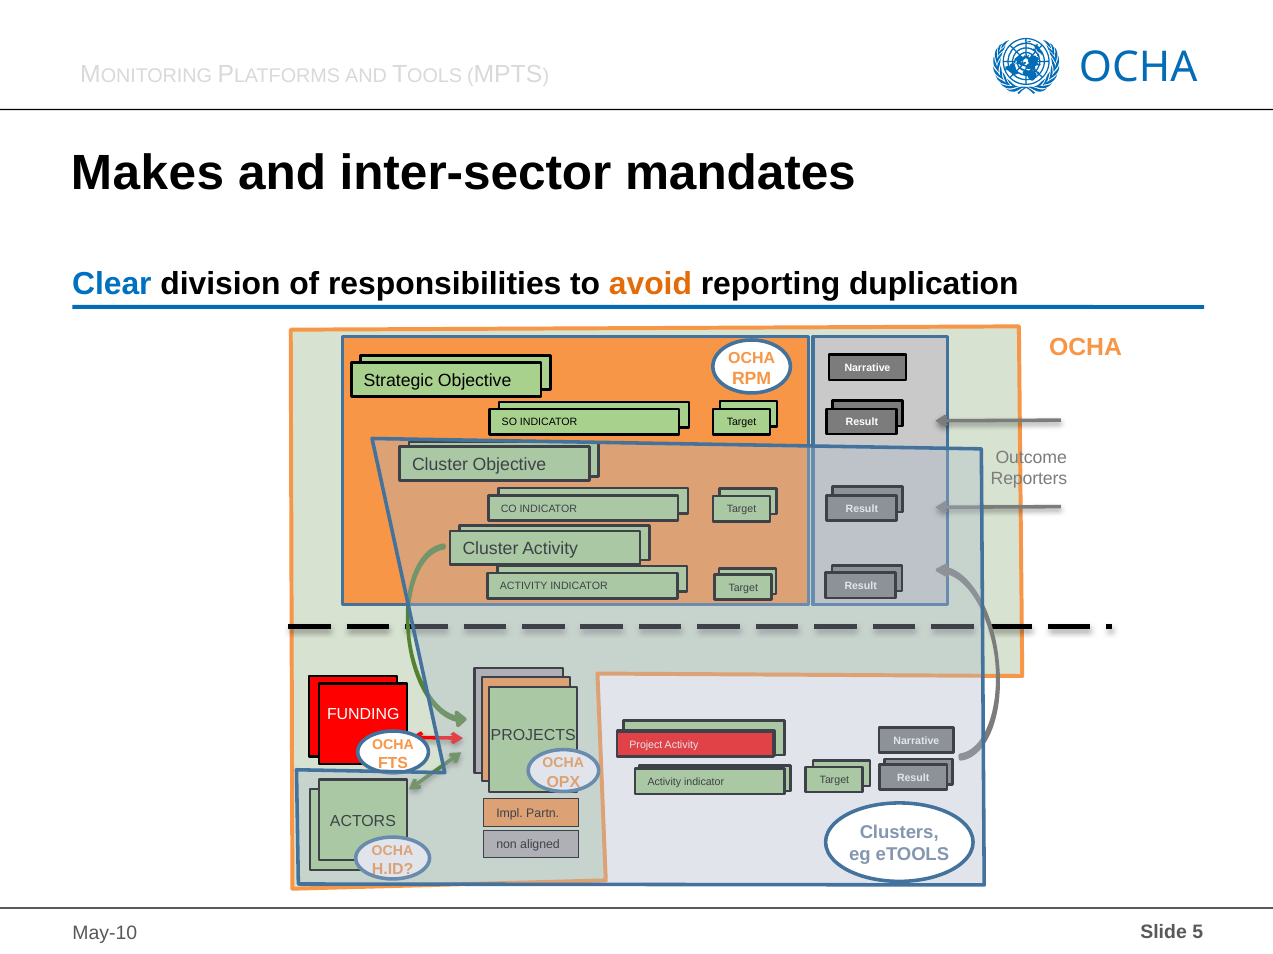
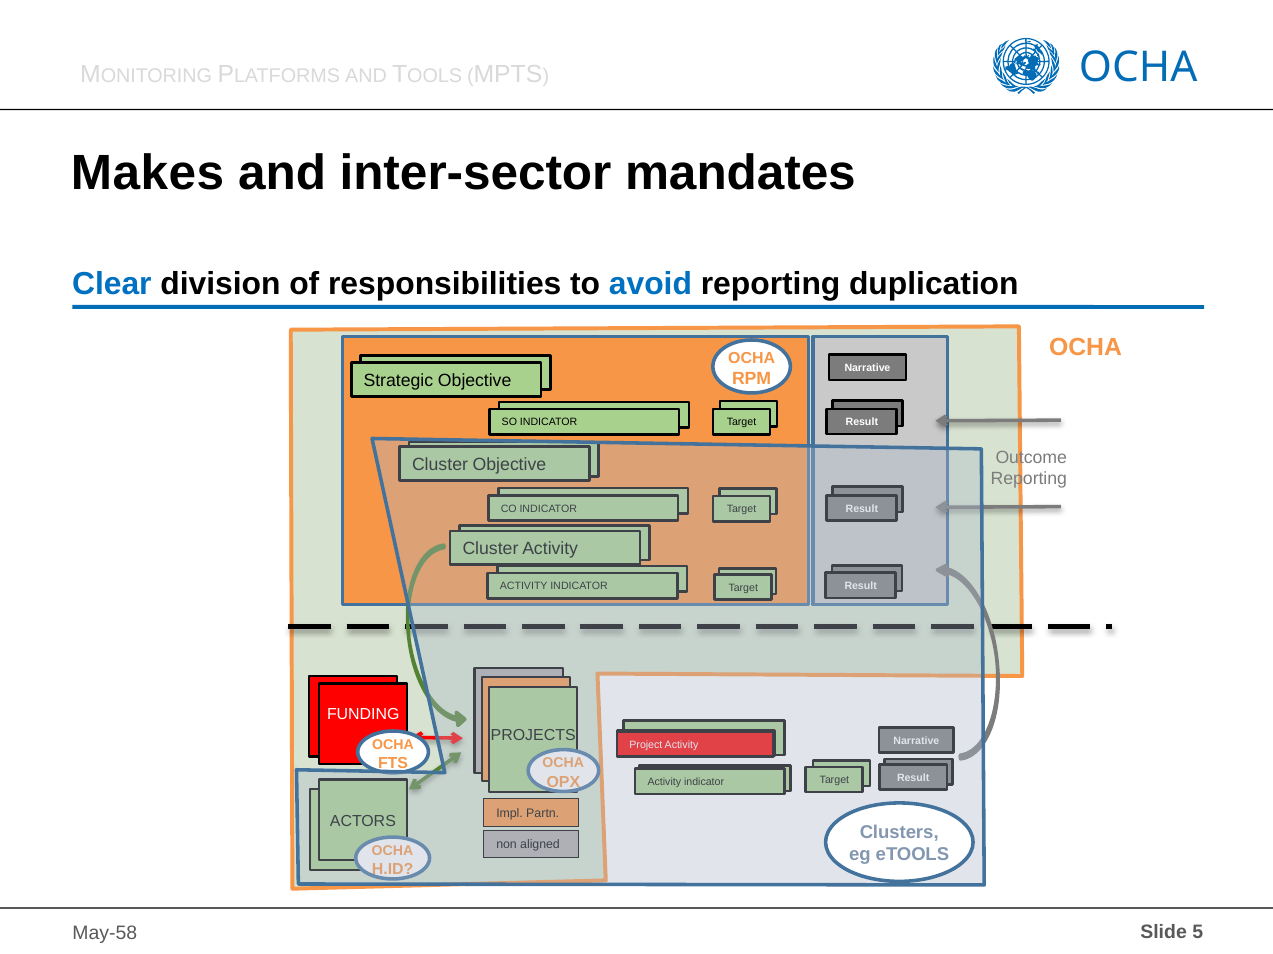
avoid colour: orange -> blue
Reporters at (1029, 480): Reporters -> Reporting
May-10: May-10 -> May-58
